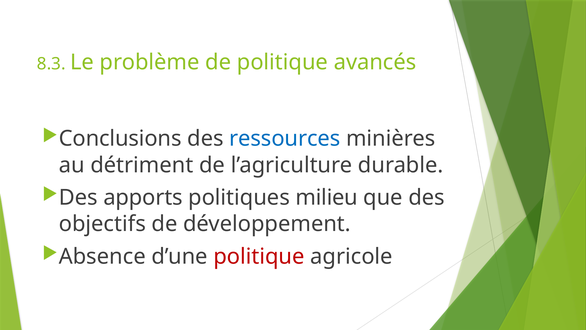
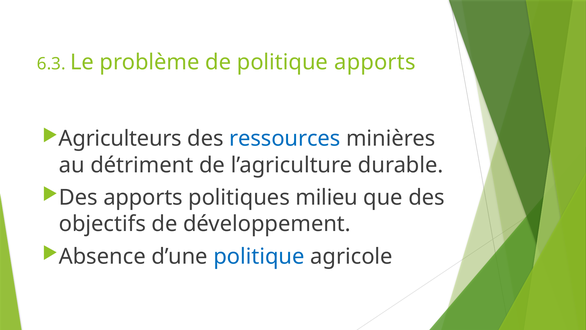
8.3: 8.3 -> 6.3
politique avancés: avancés -> apports
Conclusions: Conclusions -> Agriculteurs
politique at (259, 256) colour: red -> blue
